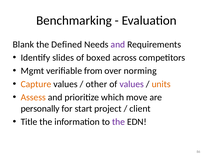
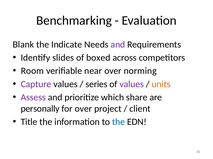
Defined: Defined -> Indicate
Mgmt: Mgmt -> Room
from: from -> near
Capture colour: orange -> purple
other: other -> series
Assess colour: orange -> purple
move: move -> share
for start: start -> over
the at (118, 122) colour: purple -> blue
